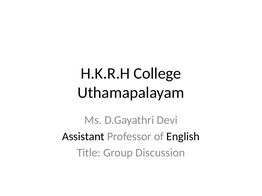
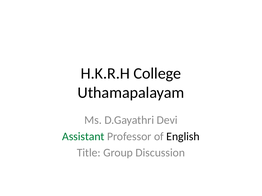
Assistant colour: black -> green
